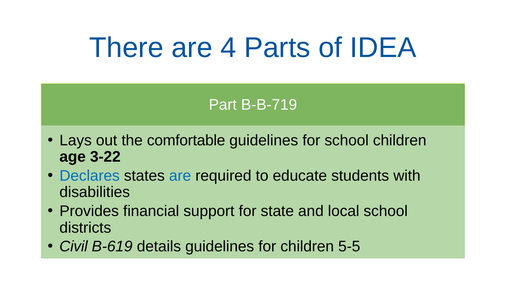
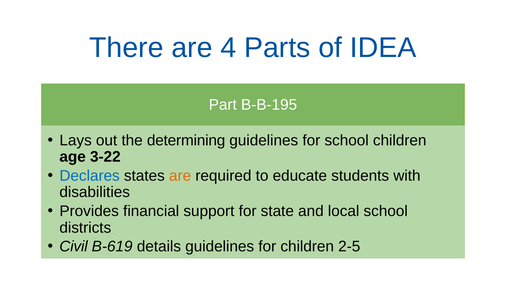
B-B-719: B-B-719 -> B-B-195
comfortable: comfortable -> determining
are at (180, 176) colour: blue -> orange
5-5: 5-5 -> 2-5
